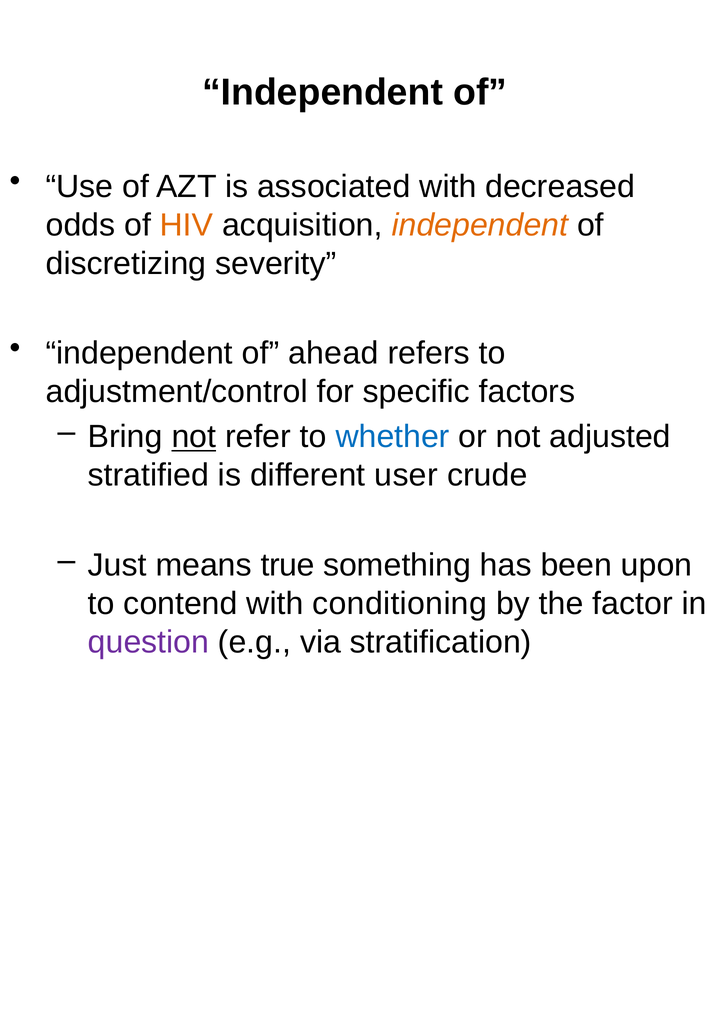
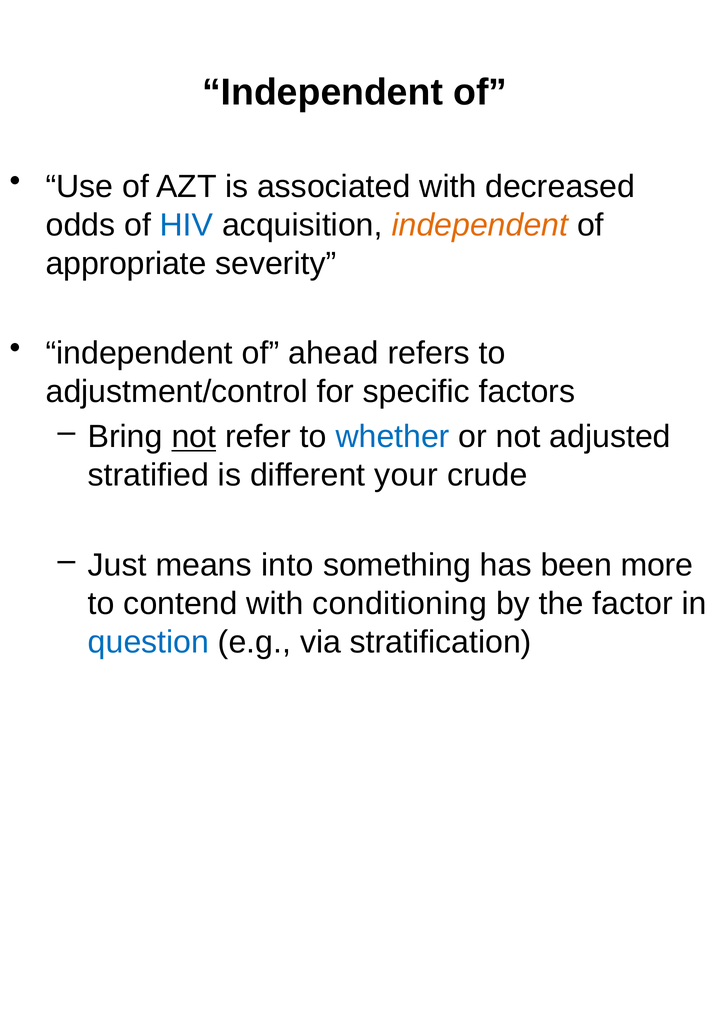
HIV colour: orange -> blue
discretizing: discretizing -> appropriate
user: user -> your
true: true -> into
upon: upon -> more
question colour: purple -> blue
